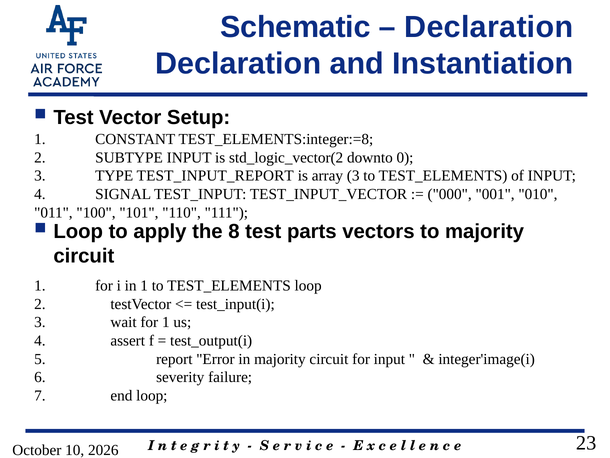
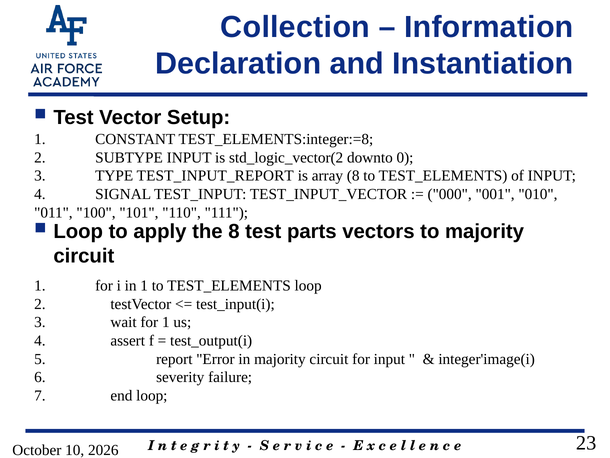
Schematic: Schematic -> Collection
Declaration at (489, 27): Declaration -> Information
array 3: 3 -> 8
